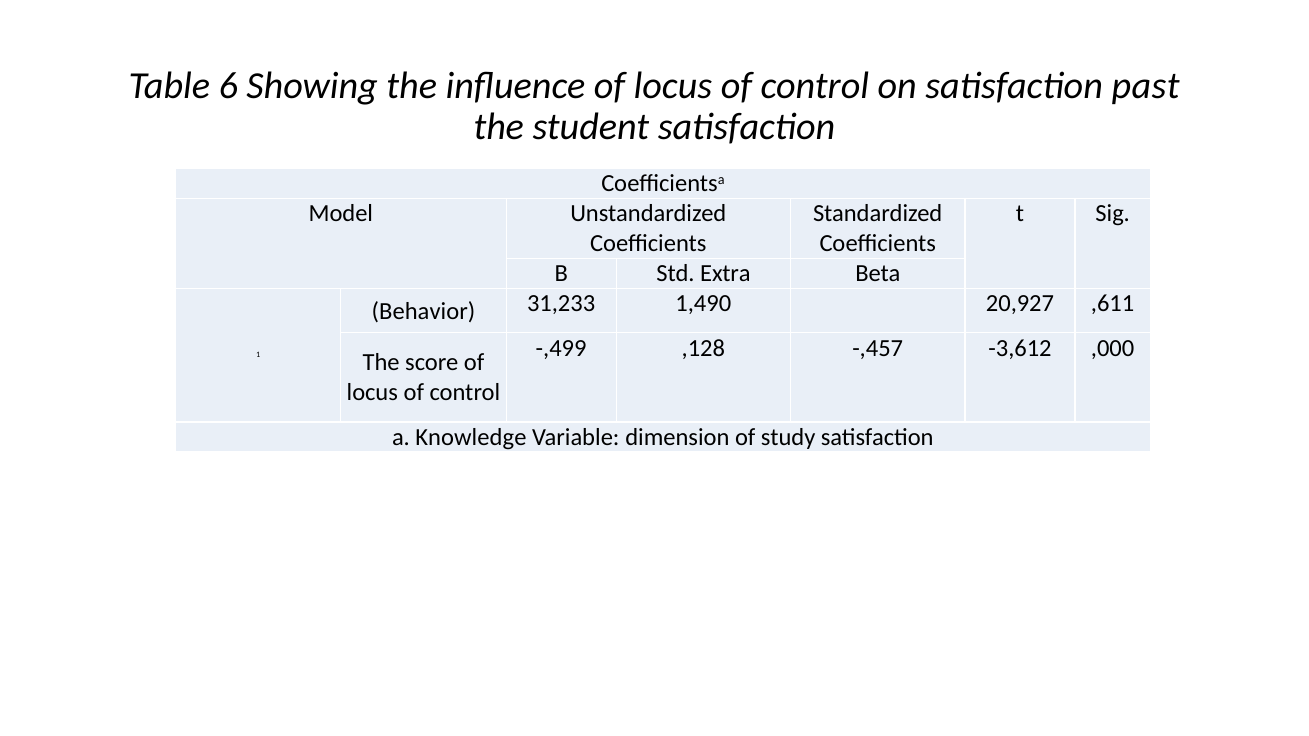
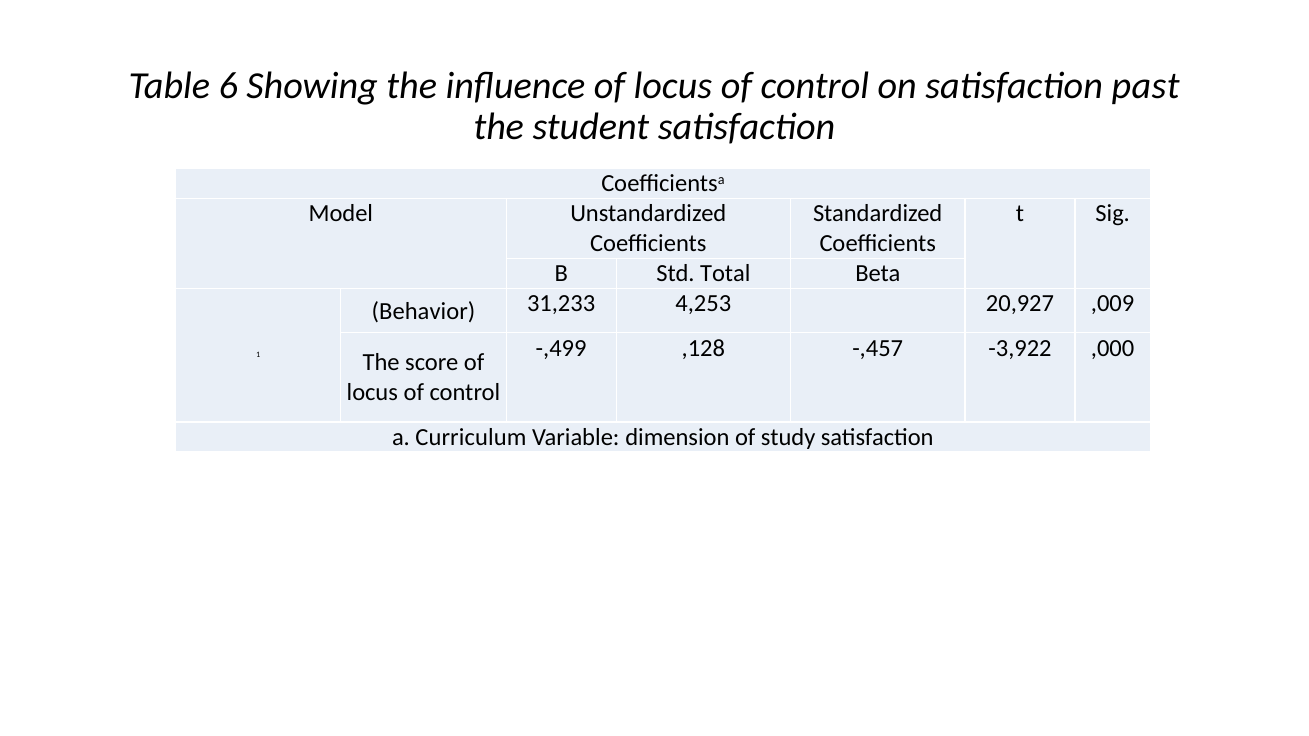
Extra: Extra -> Total
1,490: 1,490 -> 4,253
,611: ,611 -> ,009
-3,612: -3,612 -> -3,922
Knowledge: Knowledge -> Curriculum
